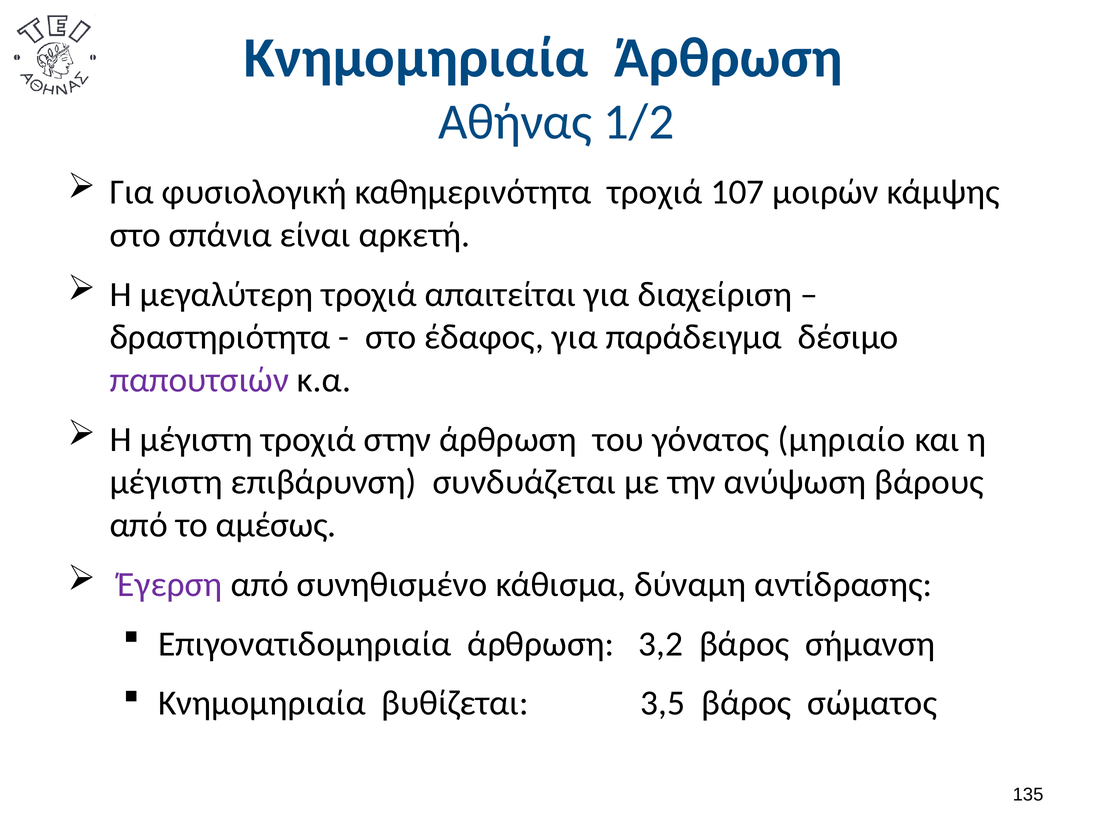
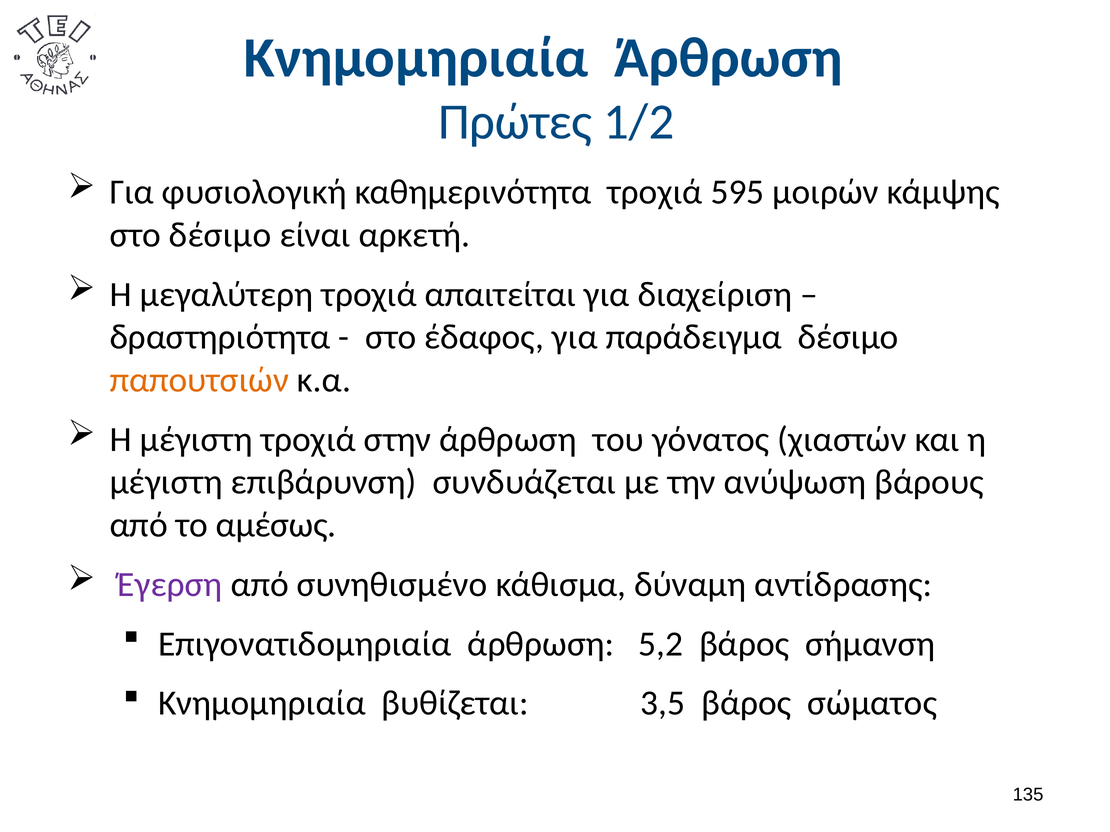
Αθήνας: Αθήνας -> Πρώτες
107: 107 -> 595
στο σπάνια: σπάνια -> δέσιμο
παπουτσιών colour: purple -> orange
μηριαίο: μηριαίο -> χιαστών
3,2: 3,2 -> 5,2
